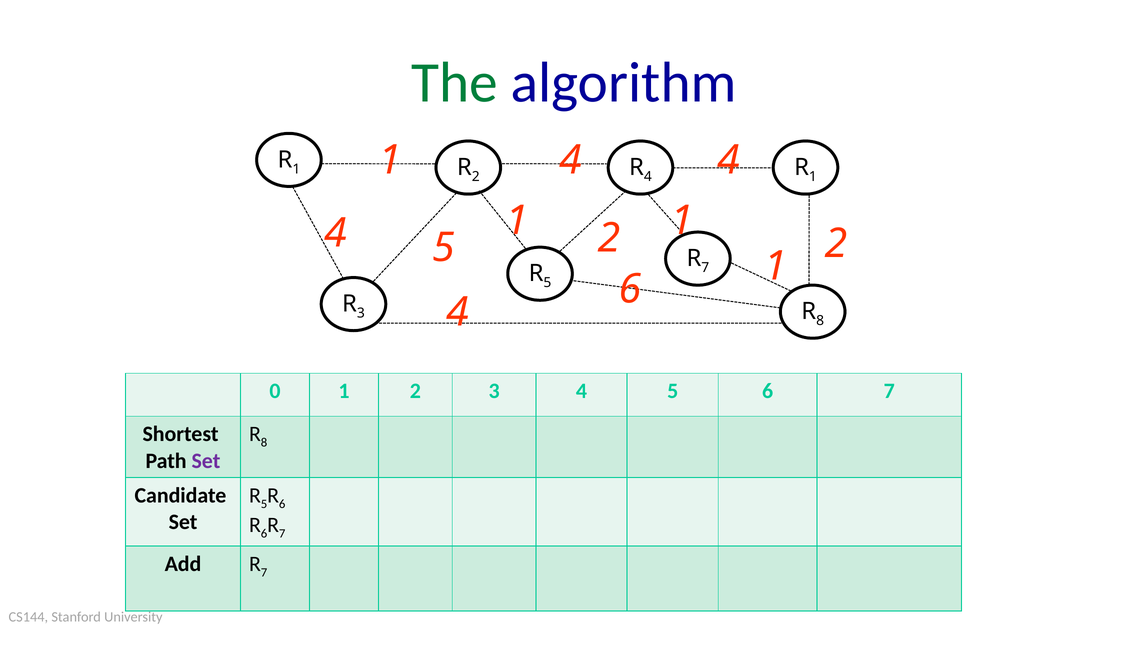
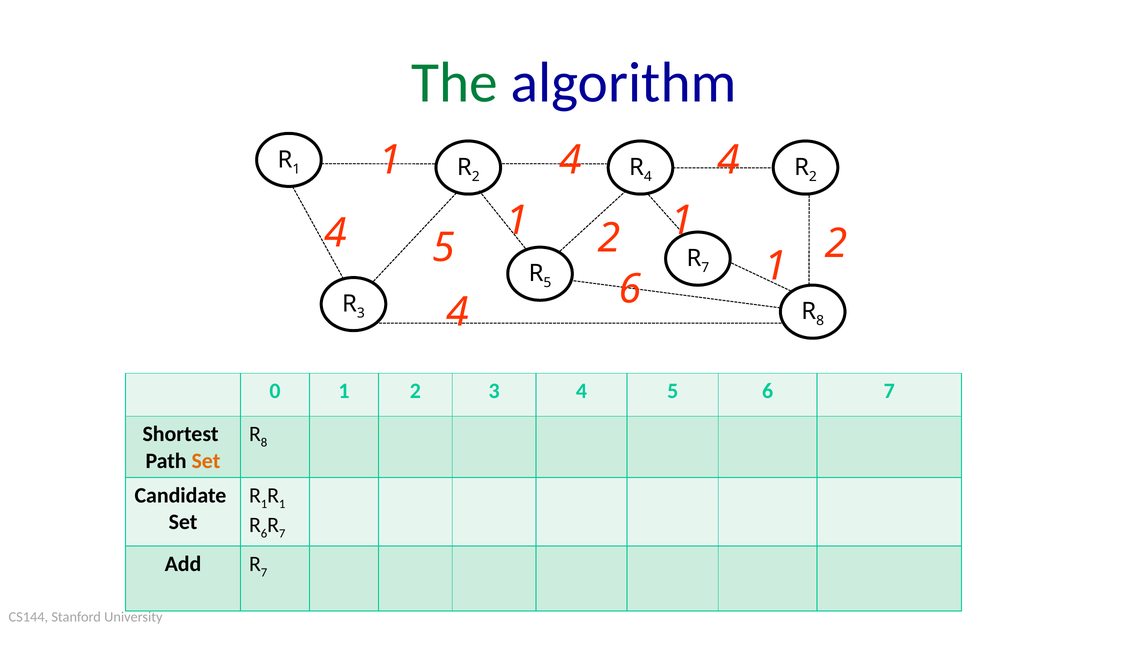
1 at (813, 176): 1 -> 2
Set at (206, 461) colour: purple -> orange
5 at (264, 504): 5 -> 1
6 at (282, 504): 6 -> 1
